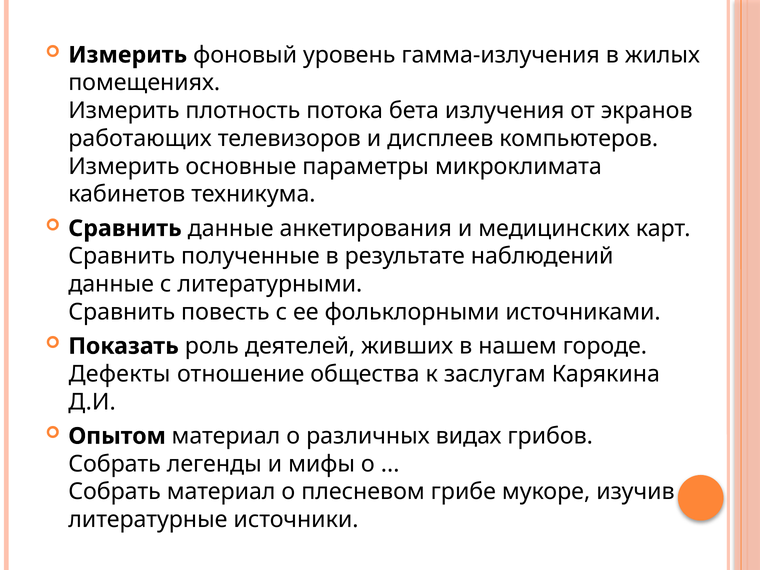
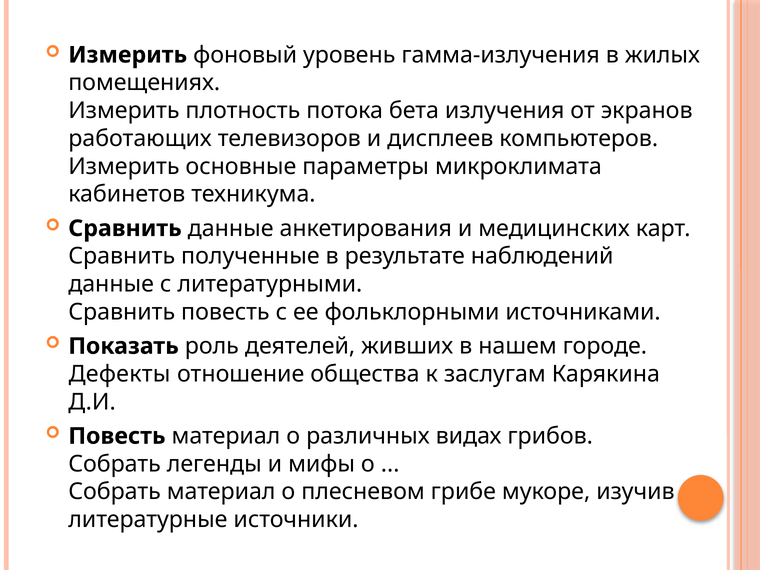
Опытом at (117, 436): Опытом -> Повесть
